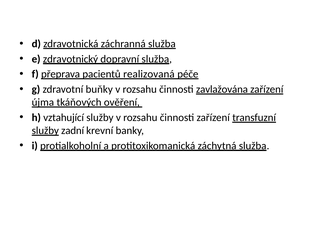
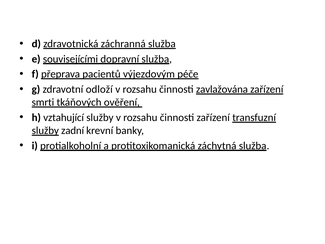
zdravotnický: zdravotnický -> souvisejícími
realizovaná: realizovaná -> výjezdovým
buňky: buňky -> odloží
újma: újma -> smrti
